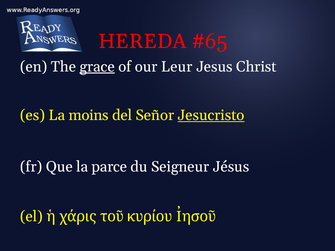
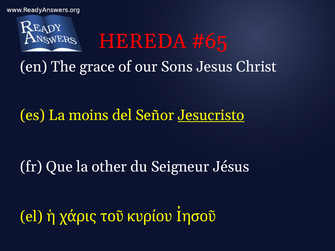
grace underline: present -> none
Leur: Leur -> Sons
parce: parce -> other
